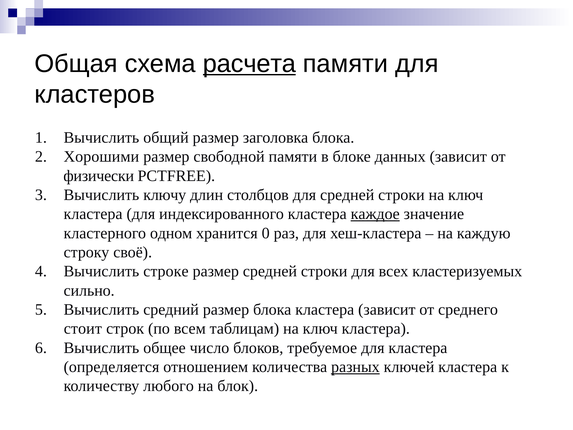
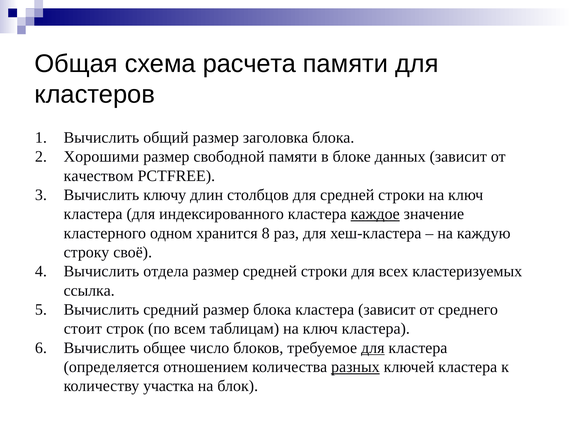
расчета underline: present -> none
физически: физически -> качеством
0: 0 -> 8
строке: строке -> отдела
сильно: сильно -> ссылка
для at (373, 348) underline: none -> present
любого: любого -> участка
